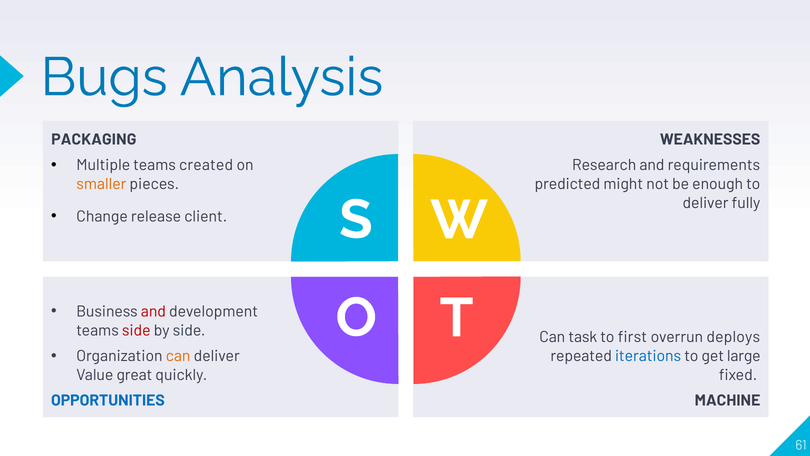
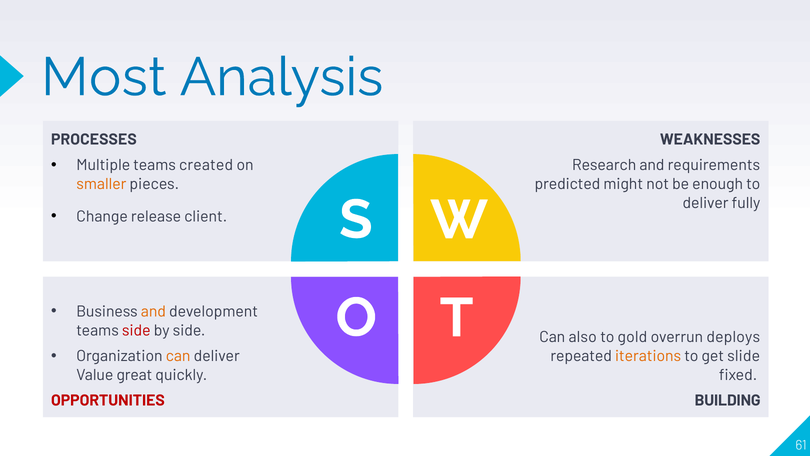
Bugs: Bugs -> Most
PACKAGING: PACKAGING -> PROCESSES
and at (153, 311) colour: red -> orange
task: task -> also
first: first -> gold
iterations colour: blue -> orange
large: large -> slide
OPPORTUNITIES colour: blue -> red
MACHINE: MACHINE -> BUILDING
